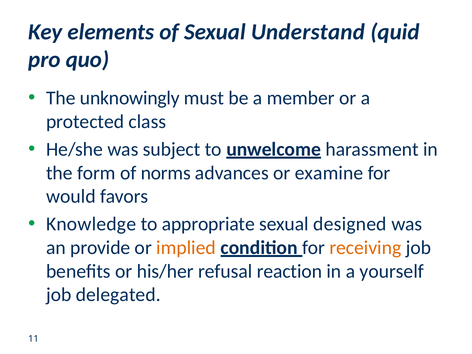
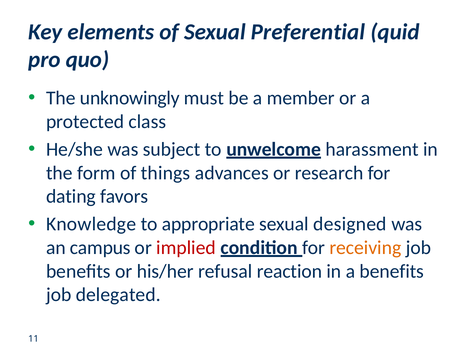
Understand: Understand -> Preferential
norms: norms -> things
examine: examine -> research
would: would -> dating
provide: provide -> campus
implied colour: orange -> red
a yourself: yourself -> benefits
